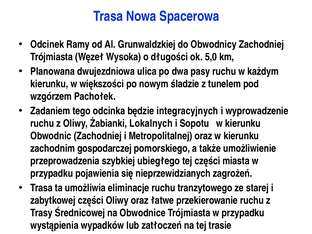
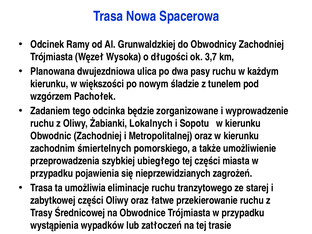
5,0: 5,0 -> 3,7
integracyjnych: integracyjnych -> zorganizowane
gospodarczej: gospodarczej -> śmiertelnych
